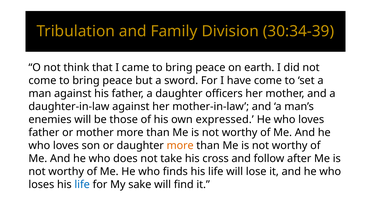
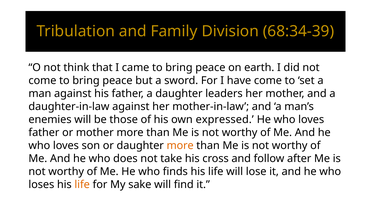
30:34-39: 30:34-39 -> 68:34-39
officers: officers -> leaders
life at (82, 184) colour: blue -> orange
